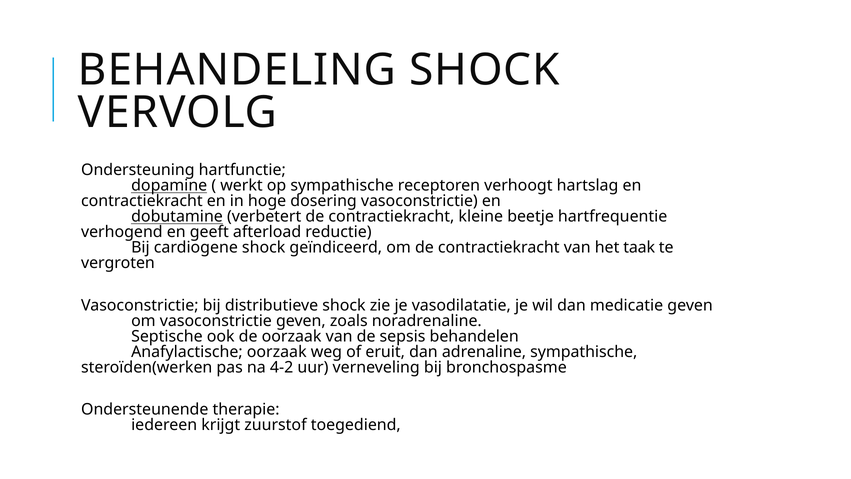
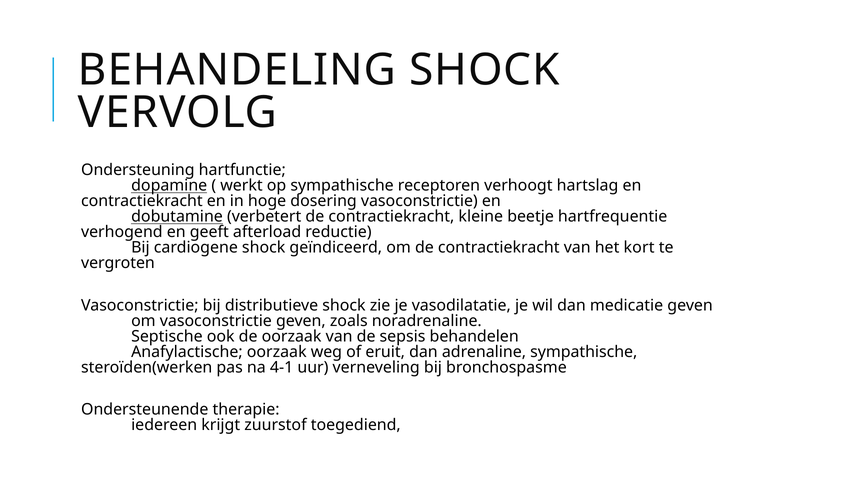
taak: taak -> kort
4-2: 4-2 -> 4-1
